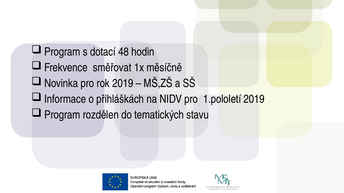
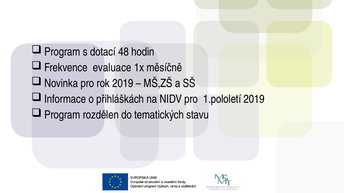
směřovat: směřovat -> evaluace
